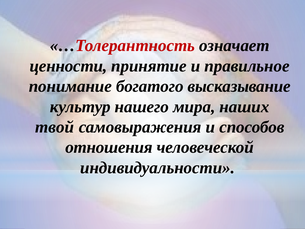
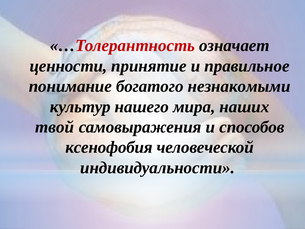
высказывание: высказывание -> незнакомыми
отношения: отношения -> ксенофобия
